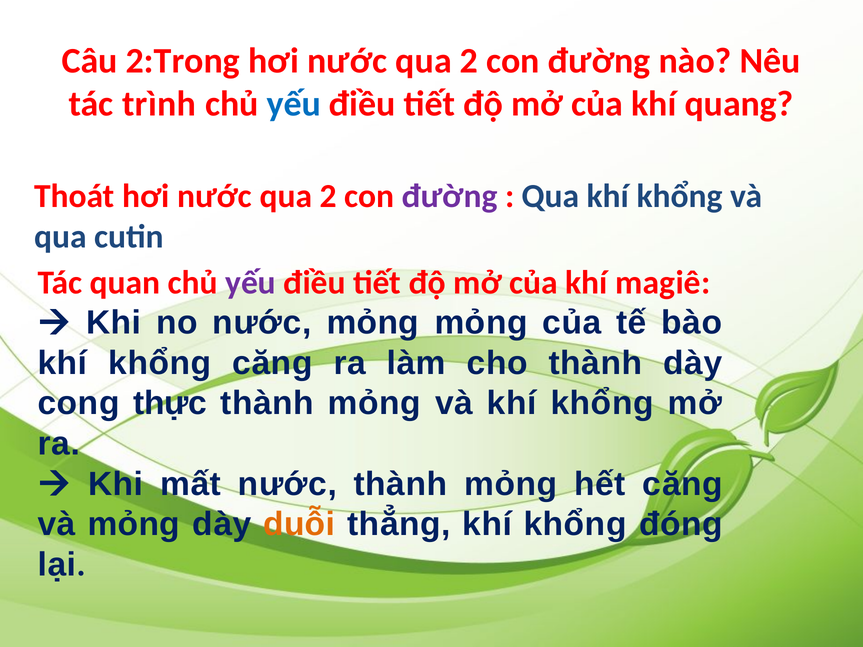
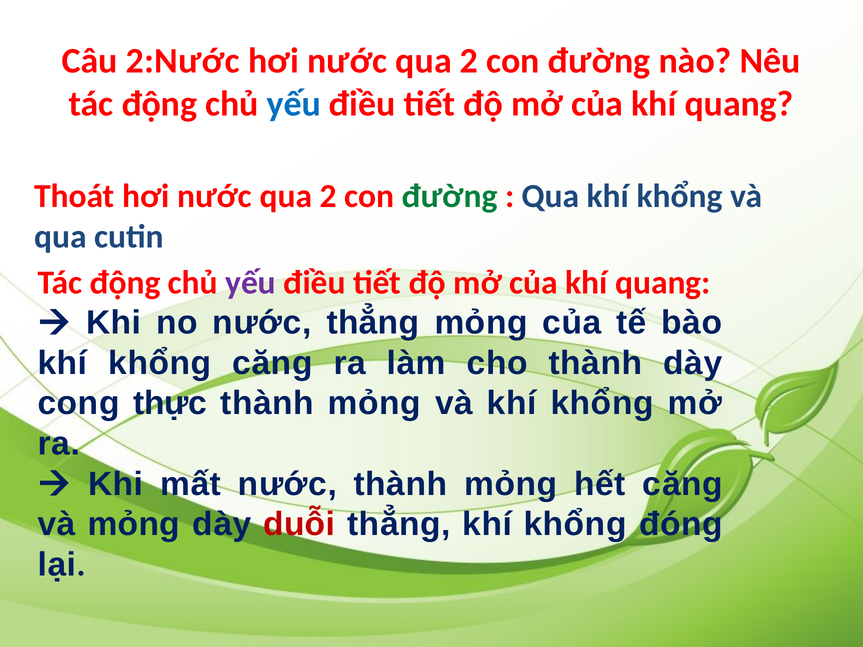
2:Trong: 2:Trong -> 2:Nước
trình at (159, 104): trình -> động
đường at (450, 196) colour: purple -> green
quan at (125, 283): quan -> động
magiê at (663, 283): magiê -> quang
nước mỏng: mỏng -> thẳng
duỗi colour: orange -> red
